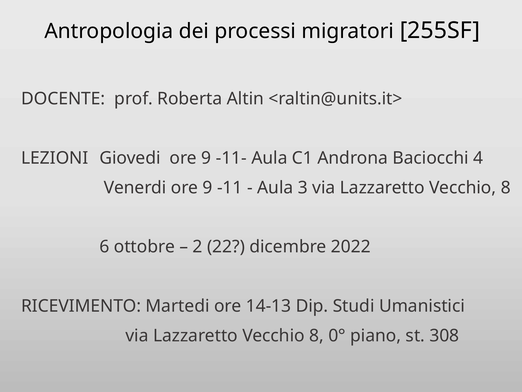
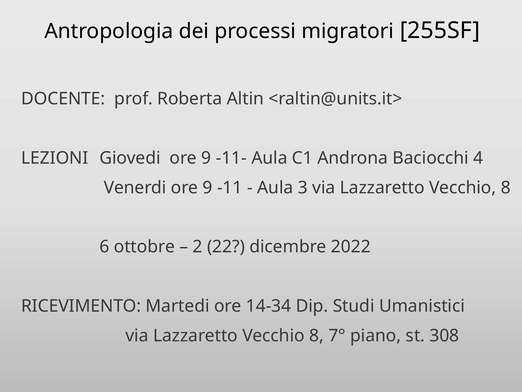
14-13: 14-13 -> 14-34
0°: 0° -> 7°
